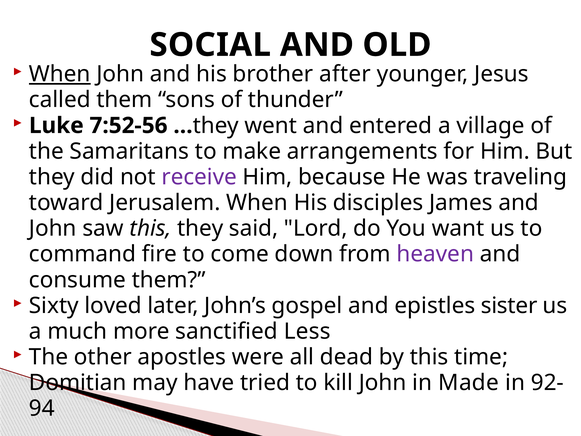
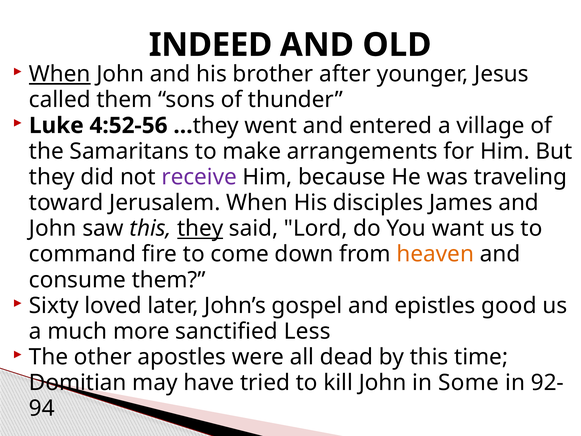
SOCIAL: SOCIAL -> INDEED
7:52-56: 7:52-56 -> 4:52-56
they at (200, 228) underline: none -> present
heaven colour: purple -> orange
sister: sister -> good
Made: Made -> Some
